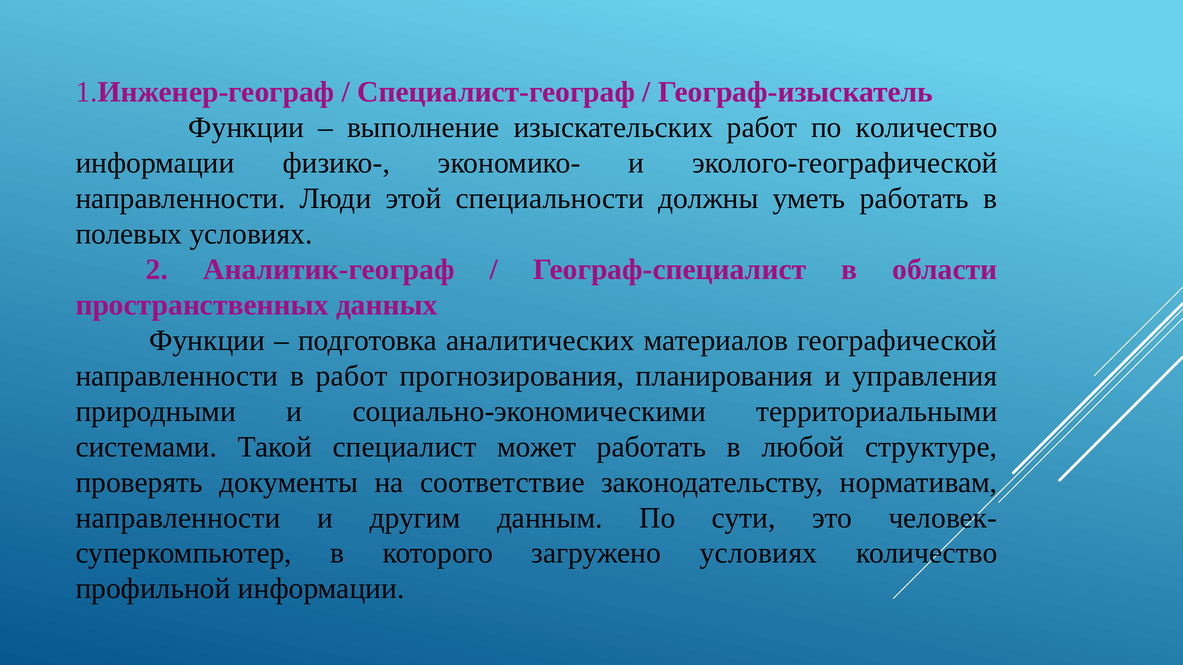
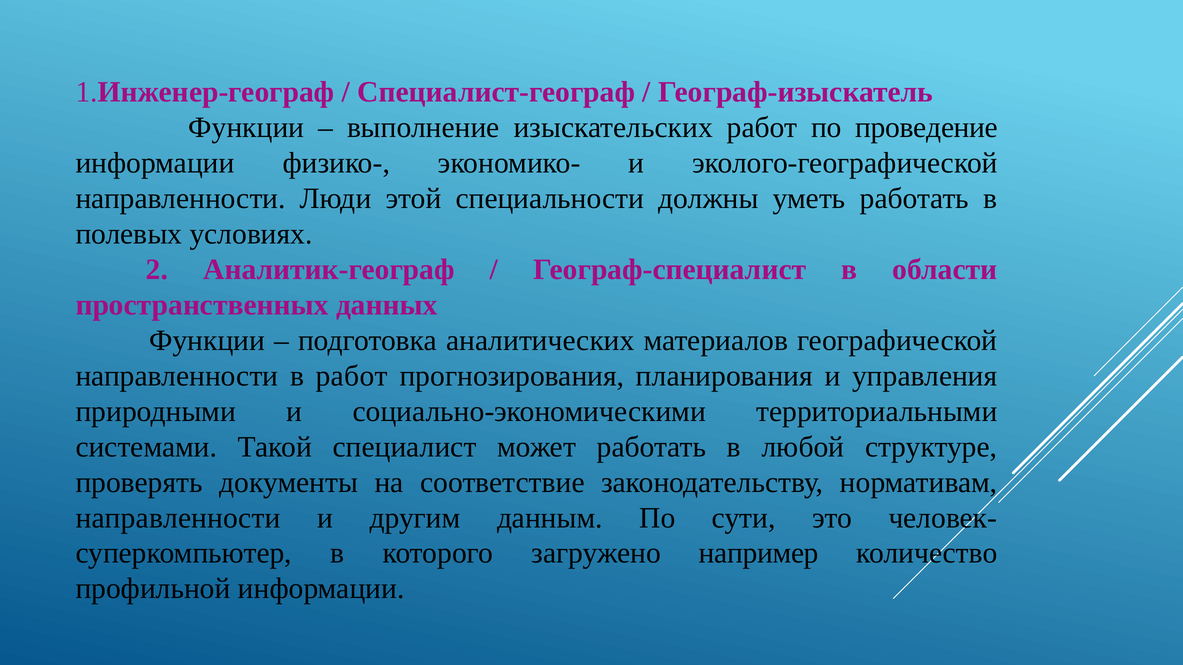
по количество: количество -> проведение
загружено условиях: условиях -> например
